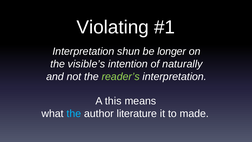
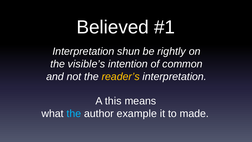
Violating: Violating -> Believed
longer: longer -> rightly
naturally: naturally -> common
reader’s colour: light green -> yellow
literature: literature -> example
